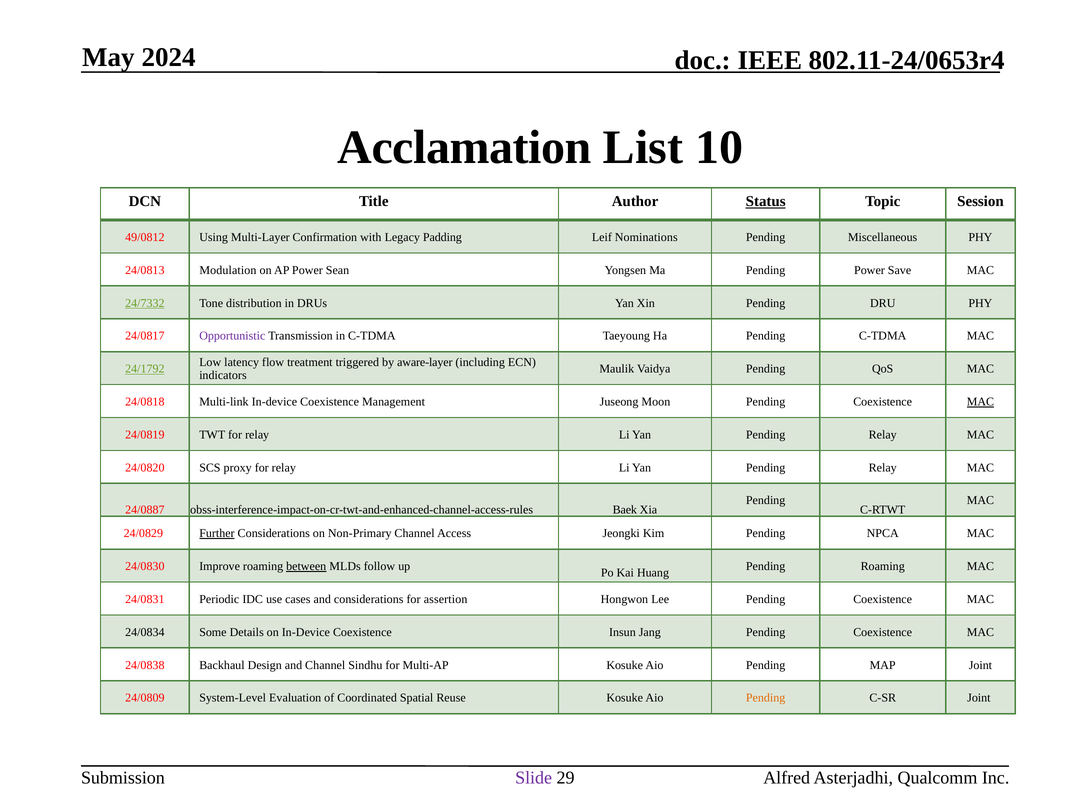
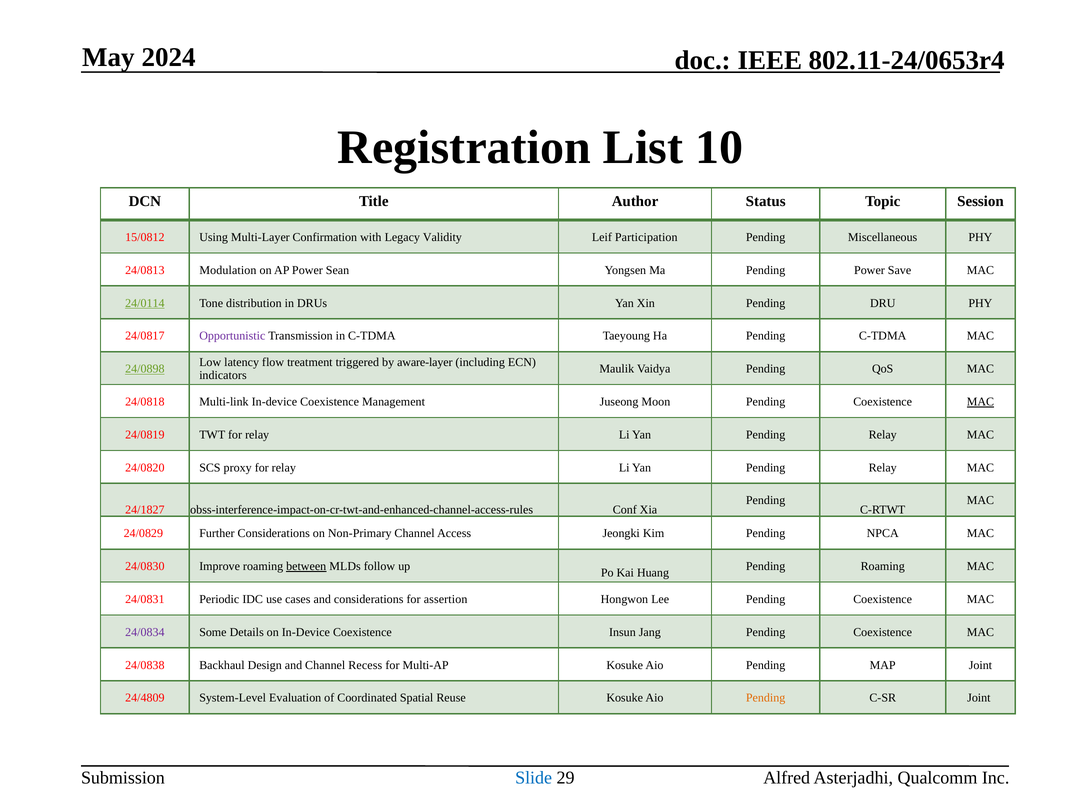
Acclamation: Acclamation -> Registration
Status underline: present -> none
49/0812: 49/0812 -> 15/0812
Padding: Padding -> Validity
Nominations: Nominations -> Participation
24/7332: 24/7332 -> 24/0114
24/1792: 24/1792 -> 24/0898
24/0887: 24/0887 -> 24/1827
Baek: Baek -> Conf
Further underline: present -> none
24/0834 colour: black -> purple
Sindhu: Sindhu -> Recess
24/0809: 24/0809 -> 24/4809
Slide colour: purple -> blue
